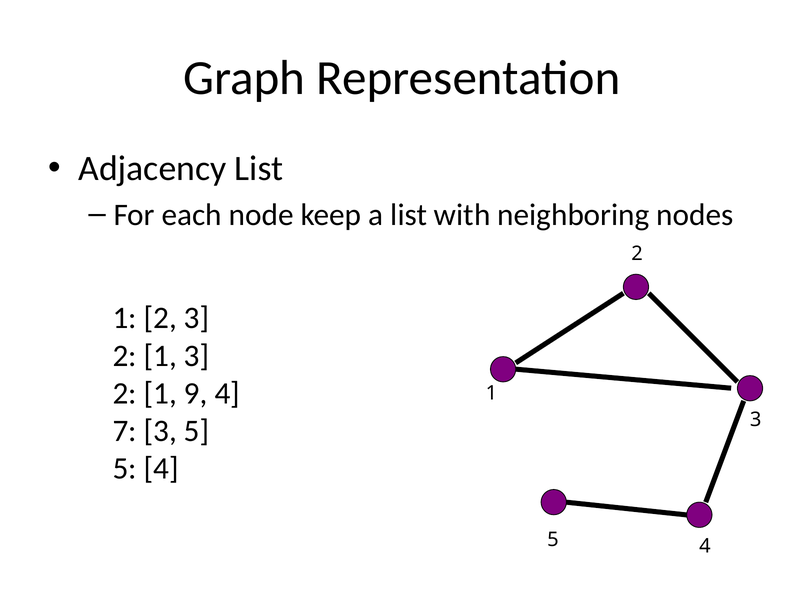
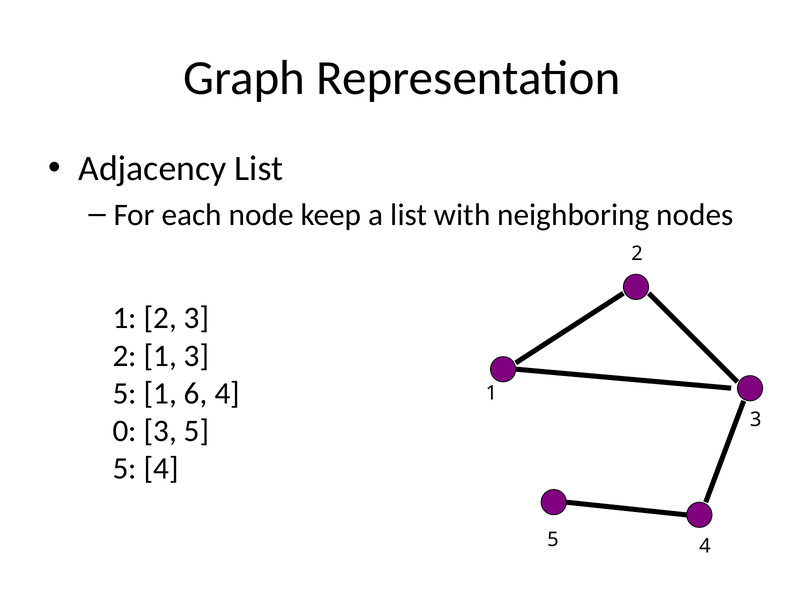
2 at (125, 393): 2 -> 5
9: 9 -> 6
7: 7 -> 0
